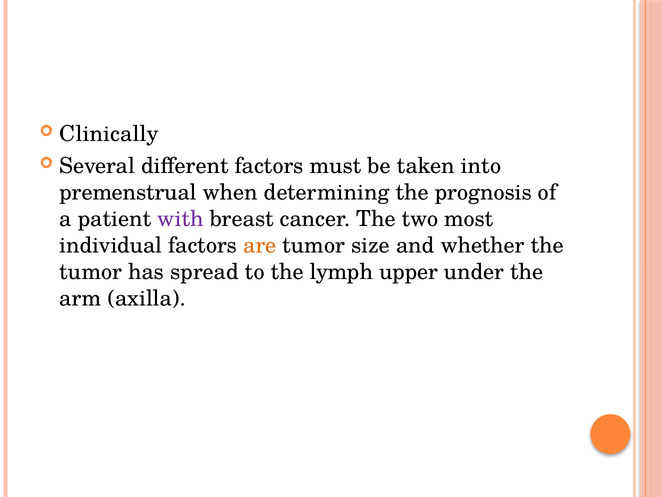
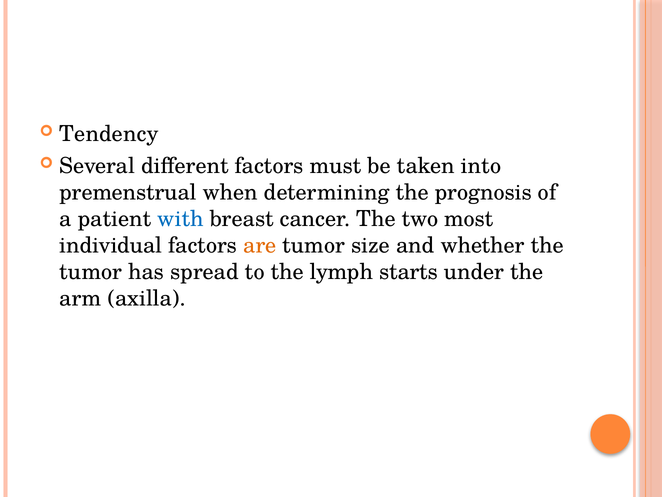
Clinically: Clinically -> Tendency
with colour: purple -> blue
upper: upper -> starts
